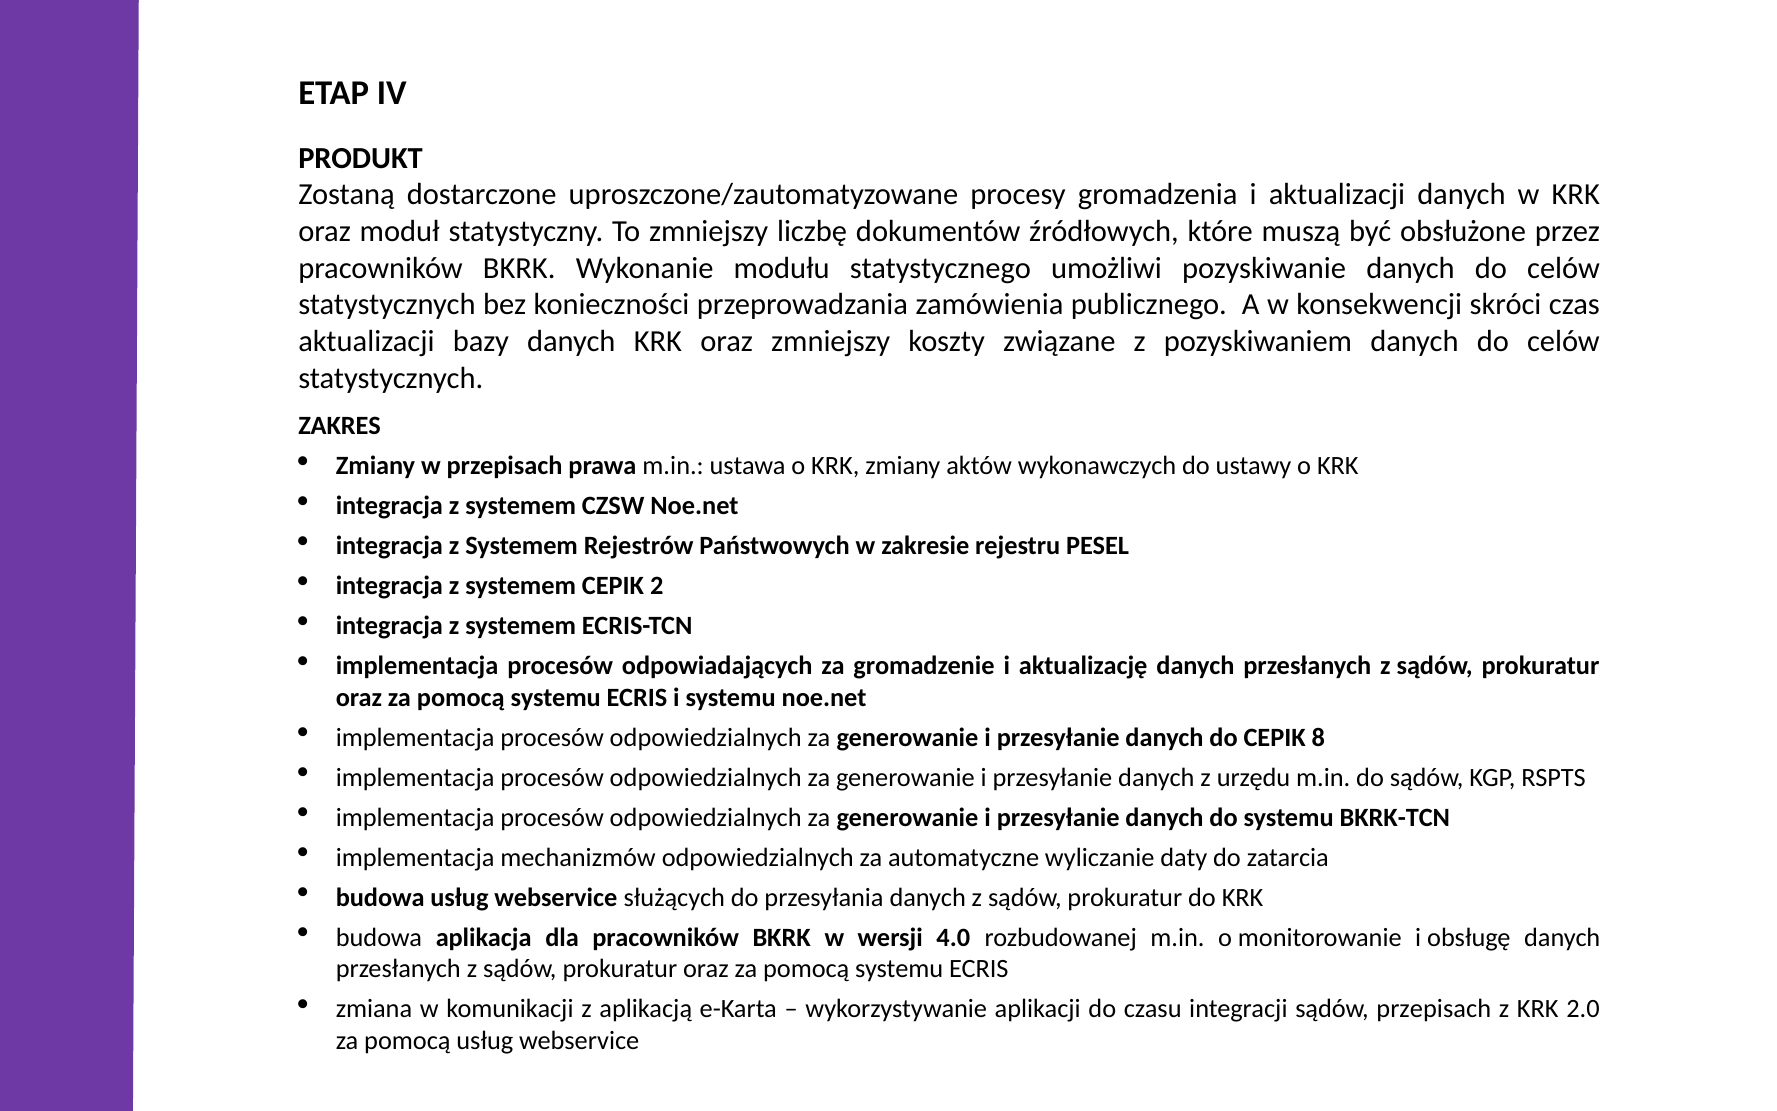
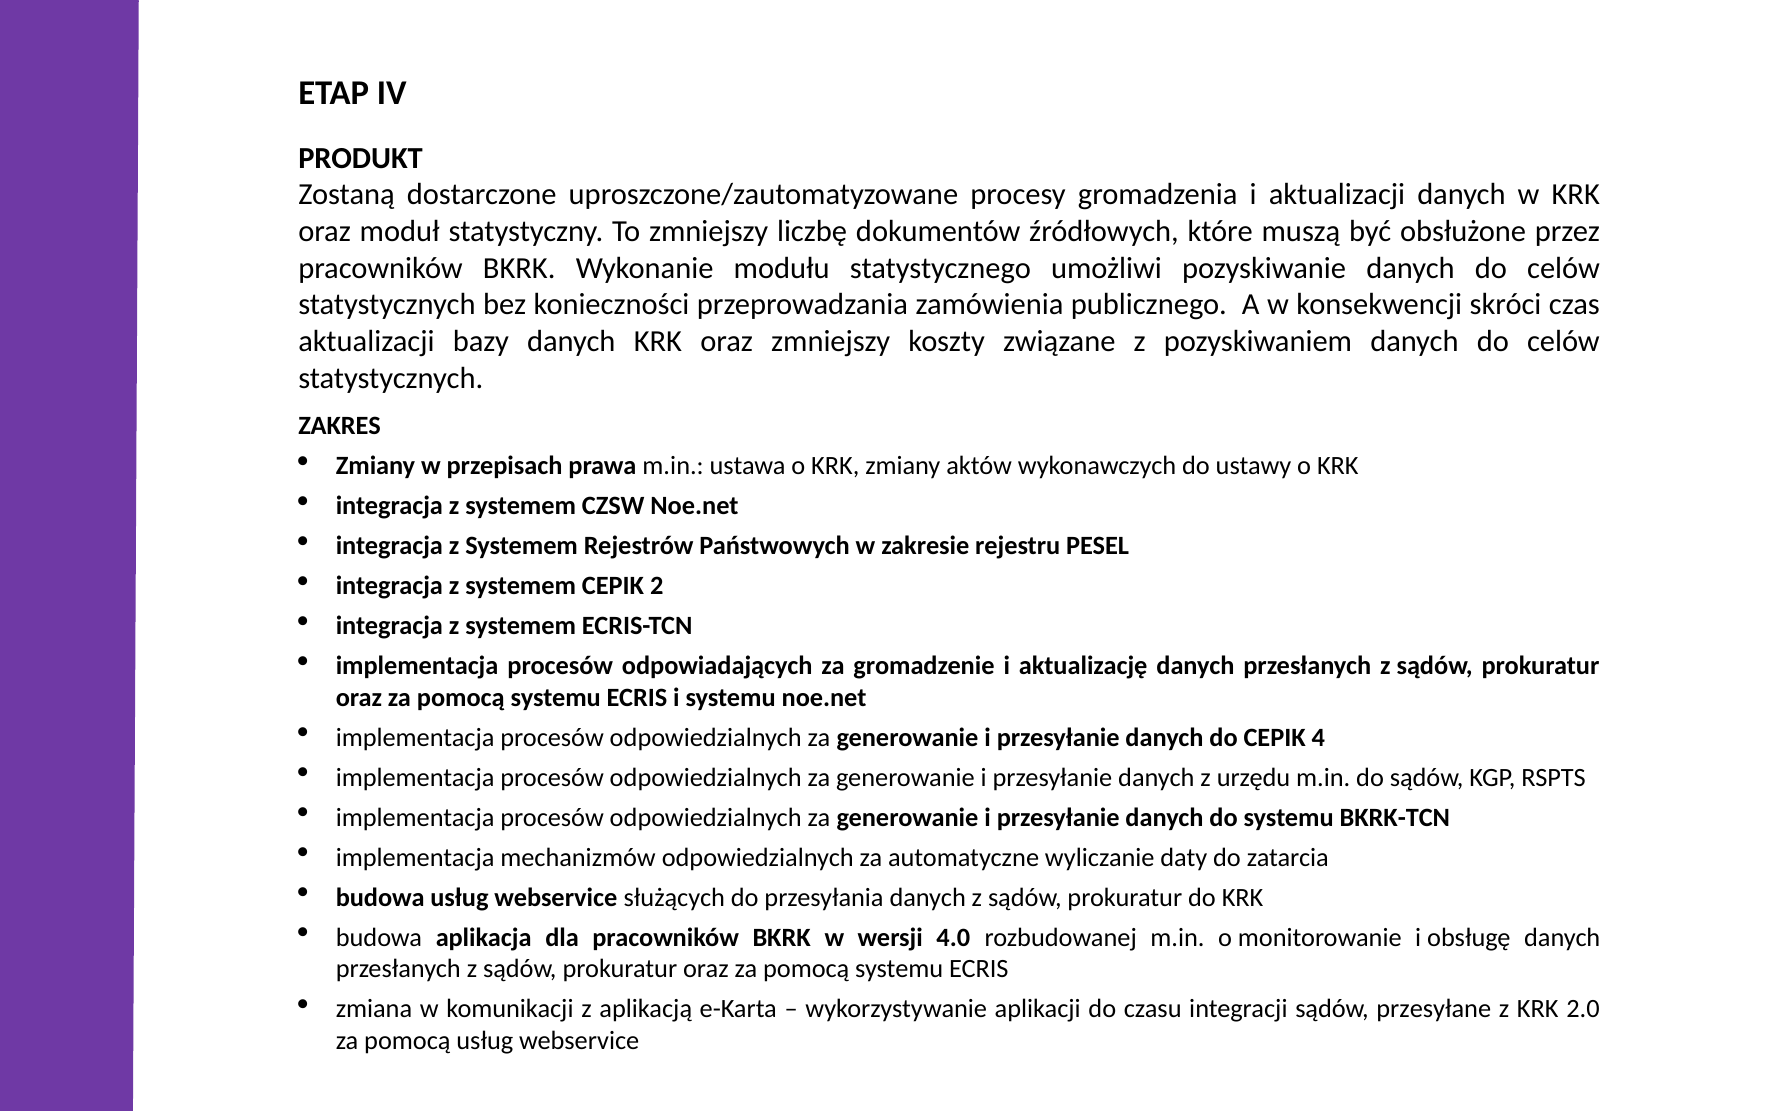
8: 8 -> 4
sądów przepisach: przepisach -> przesyłane
